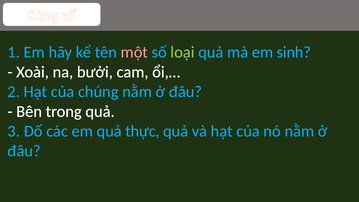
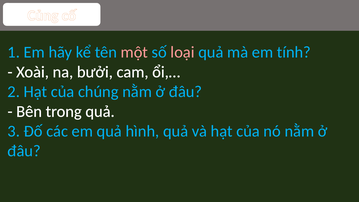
loại colour: light green -> pink
sinh: sinh -> tính
thực: thực -> hình
